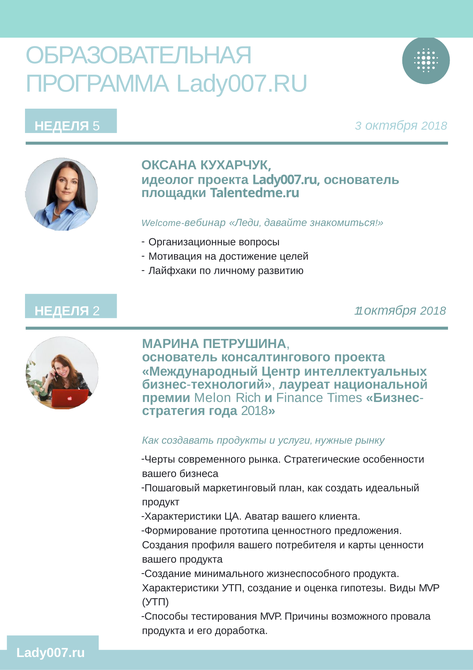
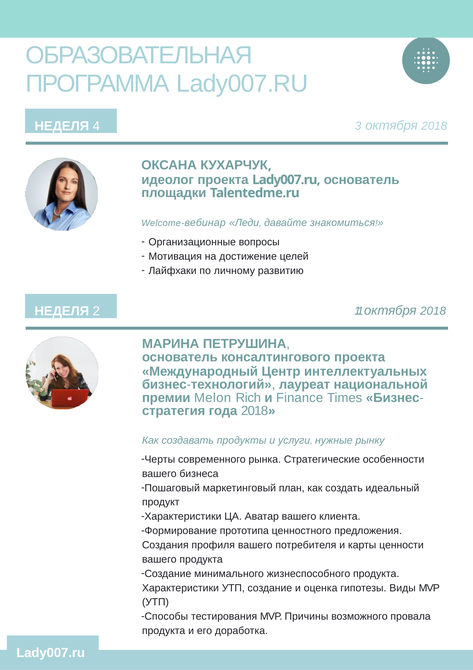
5: 5 -> 4
